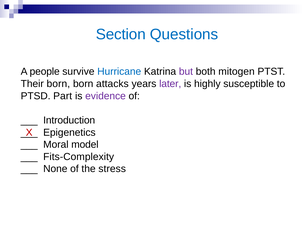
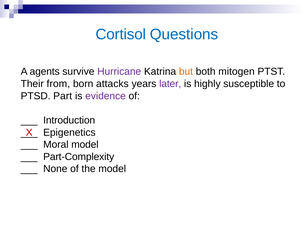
Section: Section -> Cortisol
people: people -> agents
Hurricane colour: blue -> purple
but colour: purple -> orange
Their born: born -> from
Fits-Complexity: Fits-Complexity -> Part-Complexity
the stress: stress -> model
